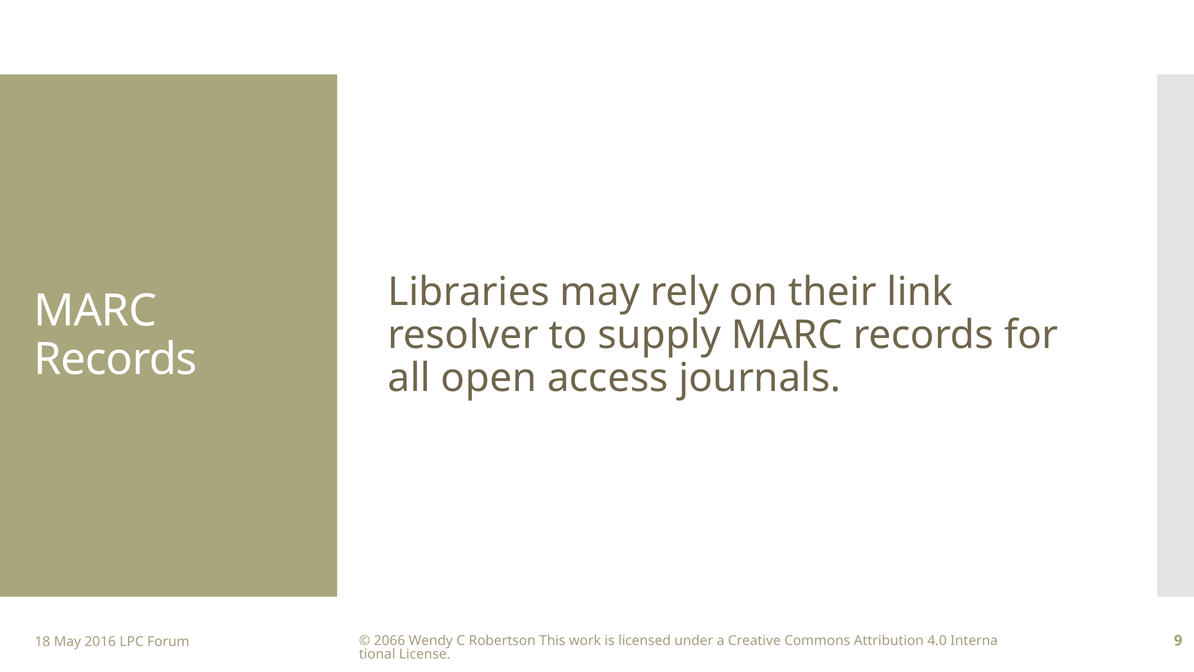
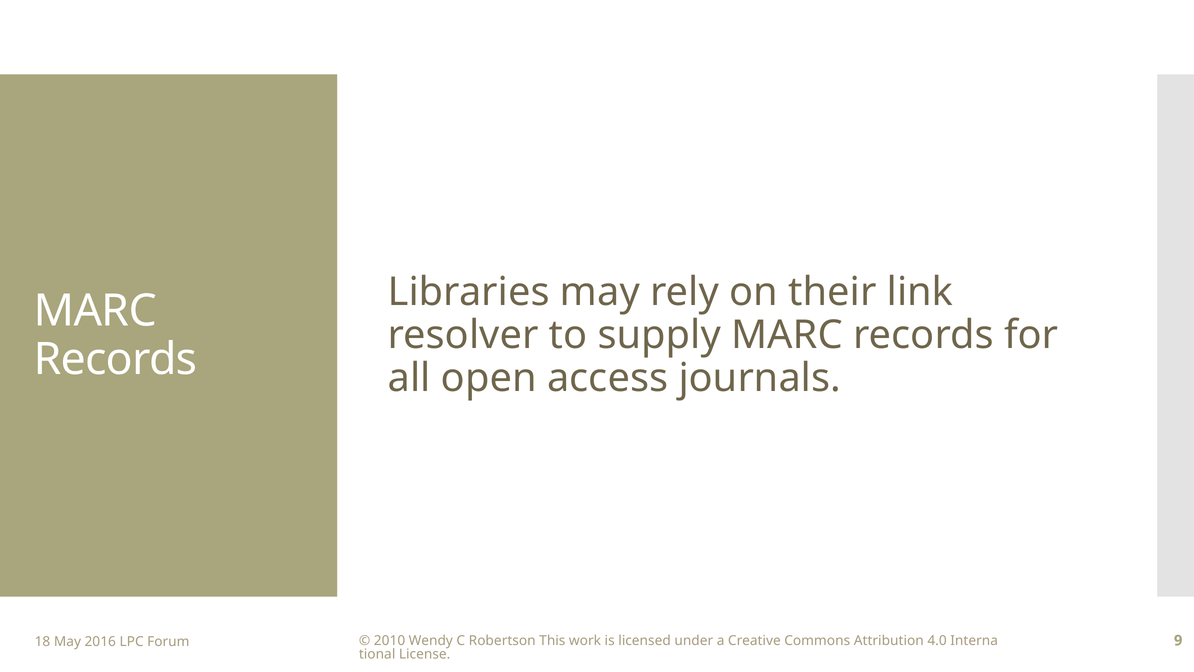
2066: 2066 -> 2010
